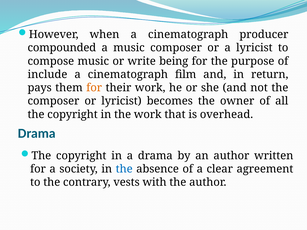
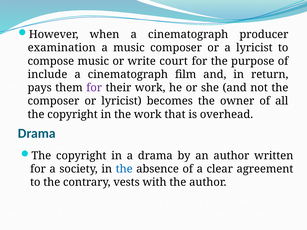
compounded: compounded -> examination
being: being -> court
for at (94, 88) colour: orange -> purple
